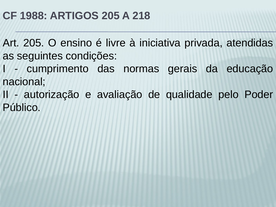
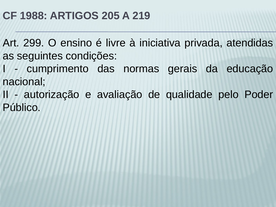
218: 218 -> 219
Art 205: 205 -> 299
